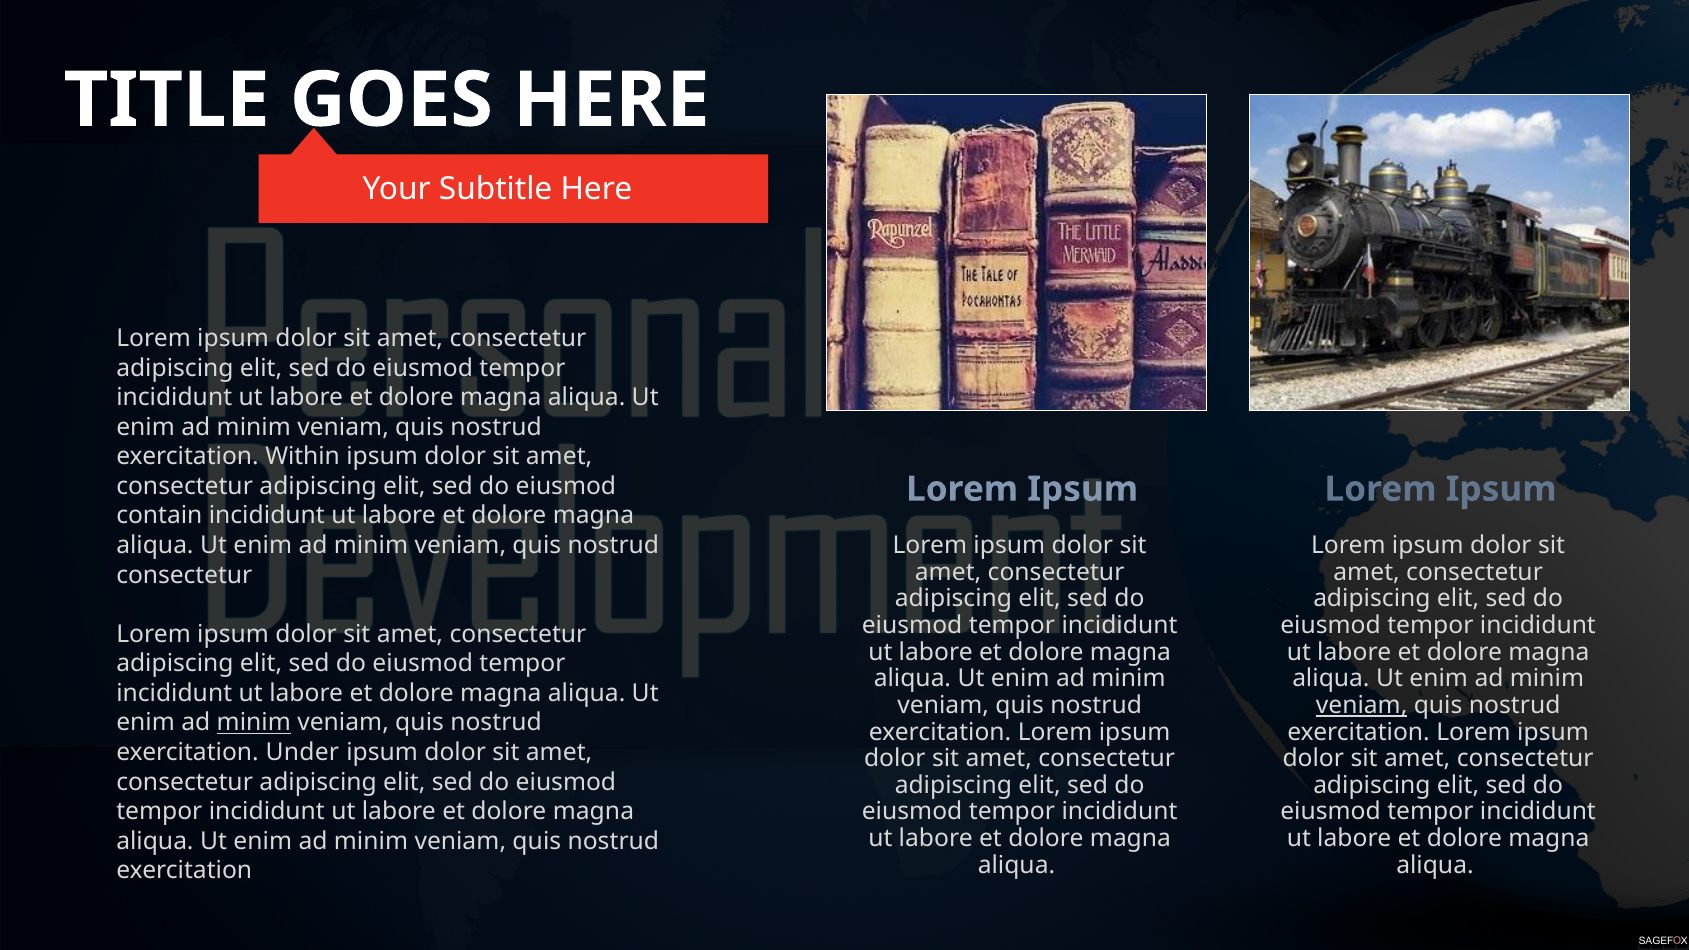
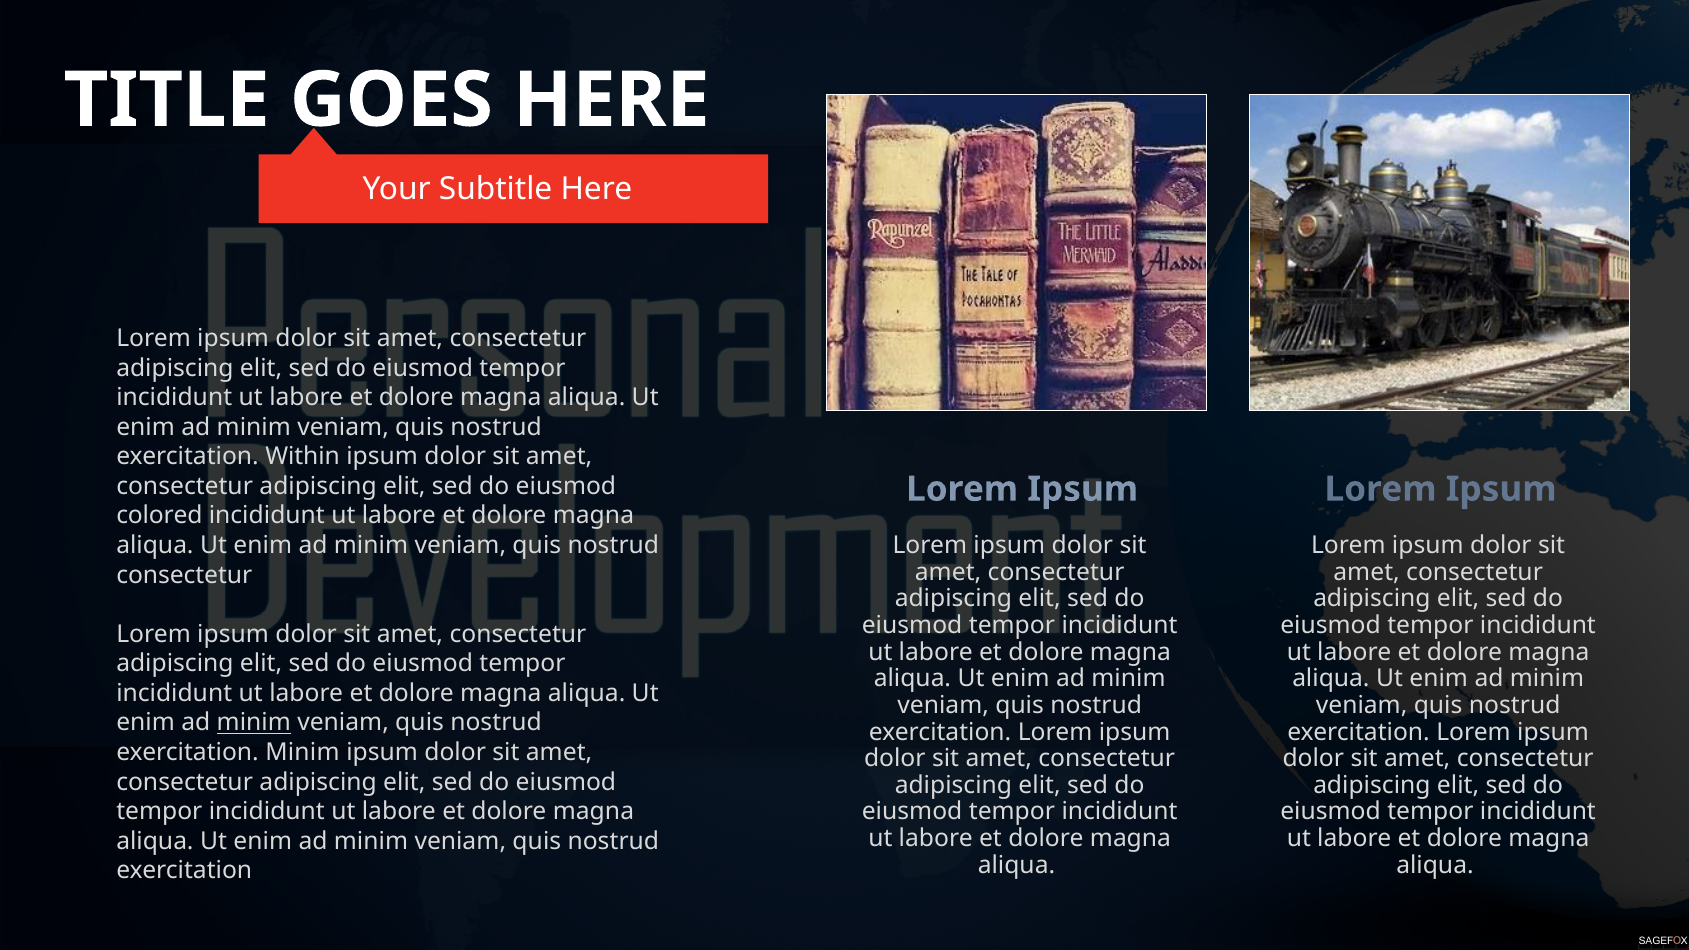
contain: contain -> colored
veniam at (1362, 705) underline: present -> none
exercitation Under: Under -> Minim
